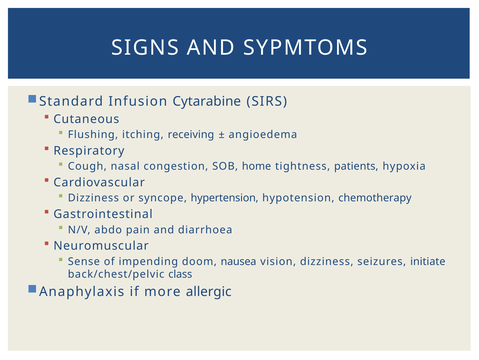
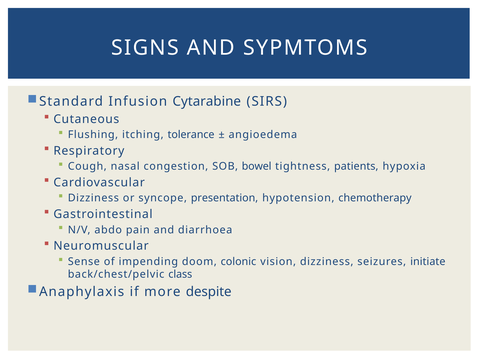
receiving: receiving -> tolerance
home: home -> bowel
hypertension: hypertension -> presentation
nausea: nausea -> colonic
allergic: allergic -> despite
